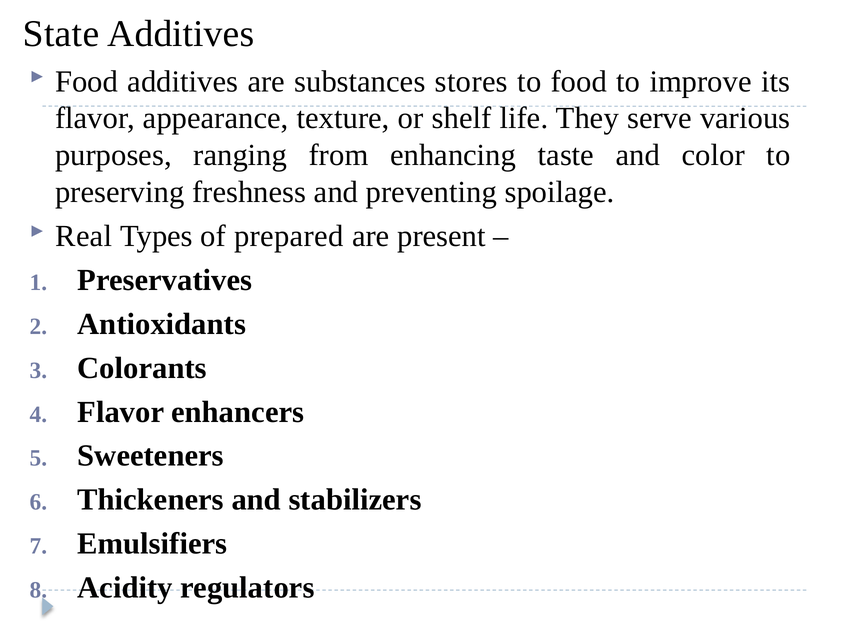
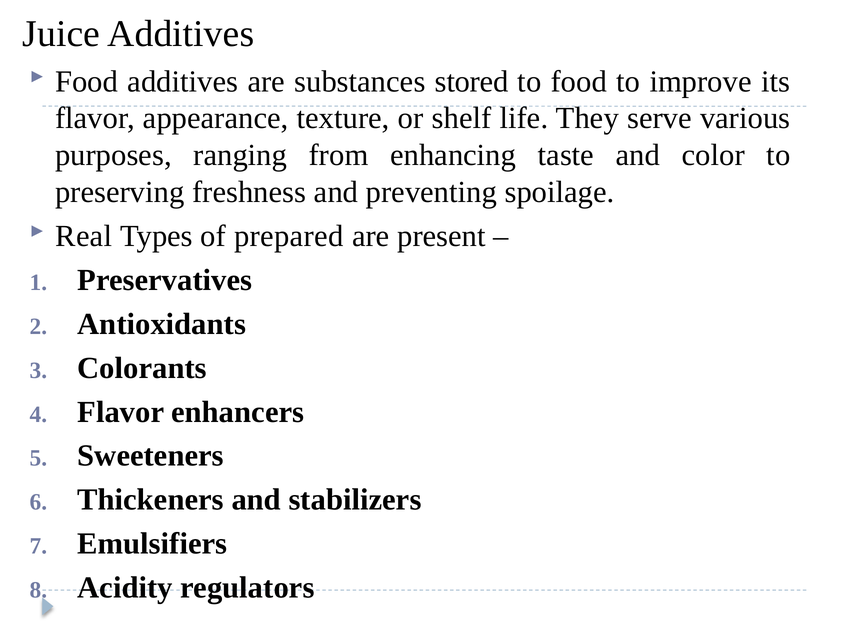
State: State -> Juice
stores: stores -> stored
